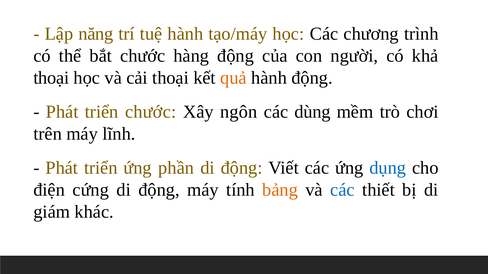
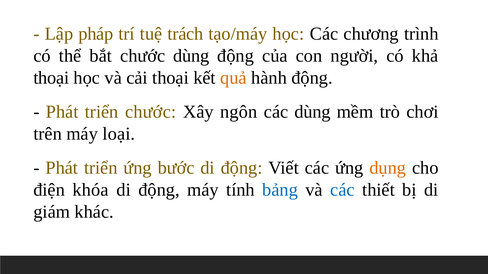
năng: năng -> pháp
tuệ hành: hành -> trách
chước hàng: hàng -> dùng
lĩnh: lĩnh -> loại
phần: phần -> bước
dụng colour: blue -> orange
cứng: cứng -> khóa
bảng colour: orange -> blue
